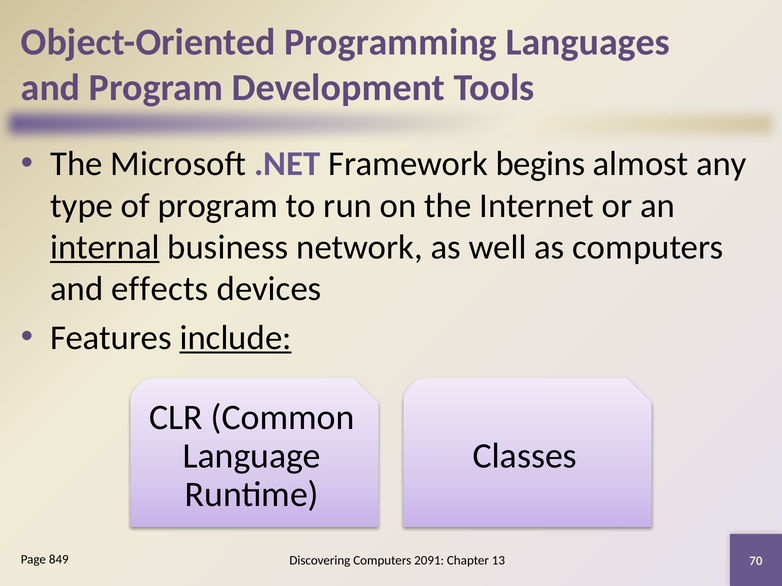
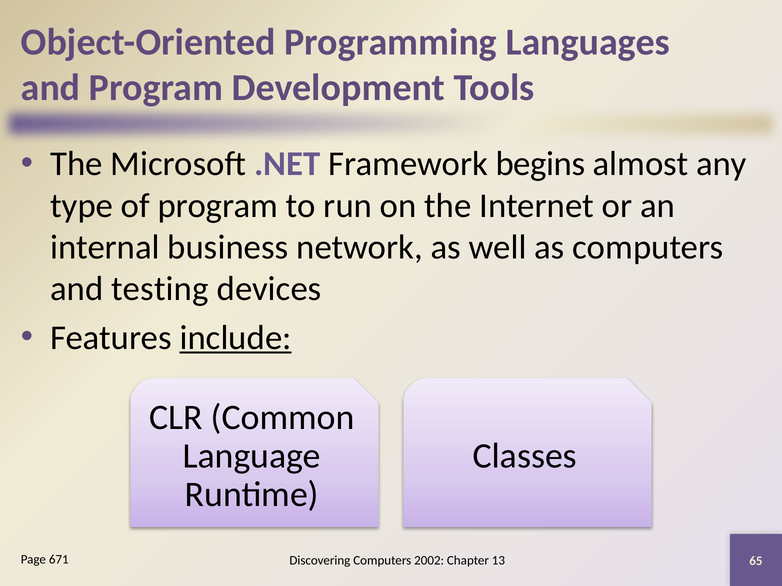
internal underline: present -> none
effects: effects -> testing
849: 849 -> 671
2091: 2091 -> 2002
70: 70 -> 65
